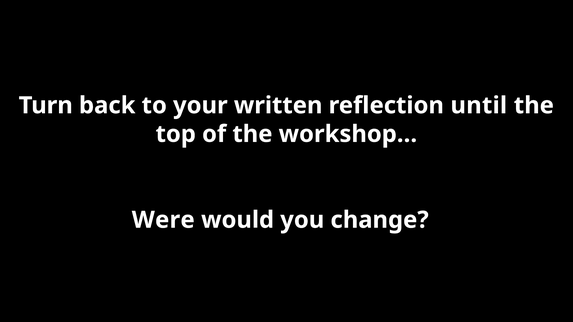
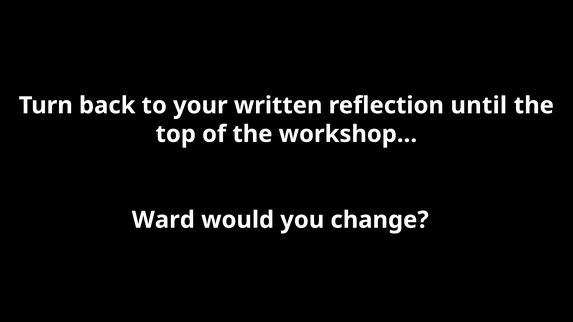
Were: Were -> Ward
